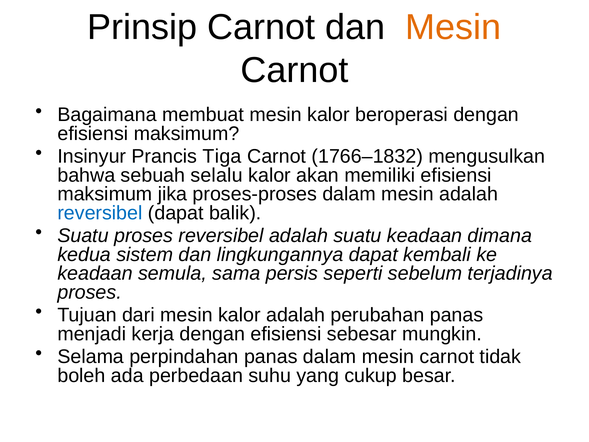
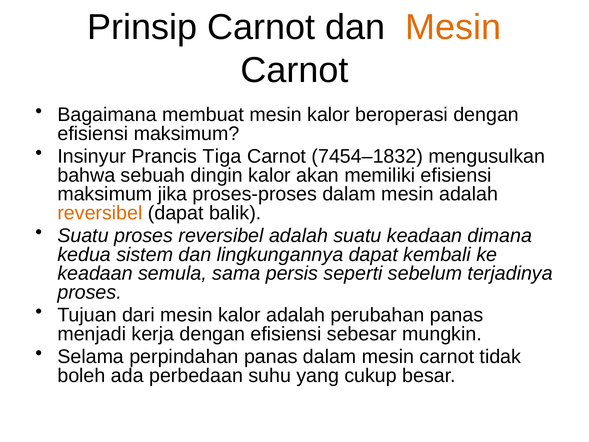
1766–1832: 1766–1832 -> 7454–1832
selalu: selalu -> dingin
reversibel at (100, 213) colour: blue -> orange
